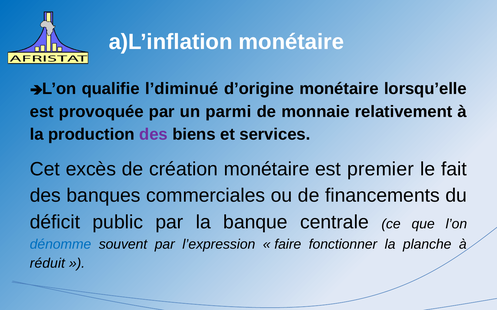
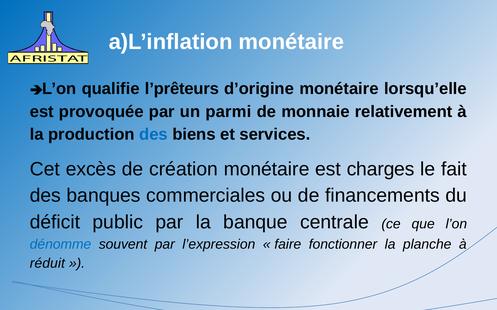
l’diminué: l’diminué -> l’prêteurs
des at (153, 135) colour: purple -> blue
premier: premier -> charges
